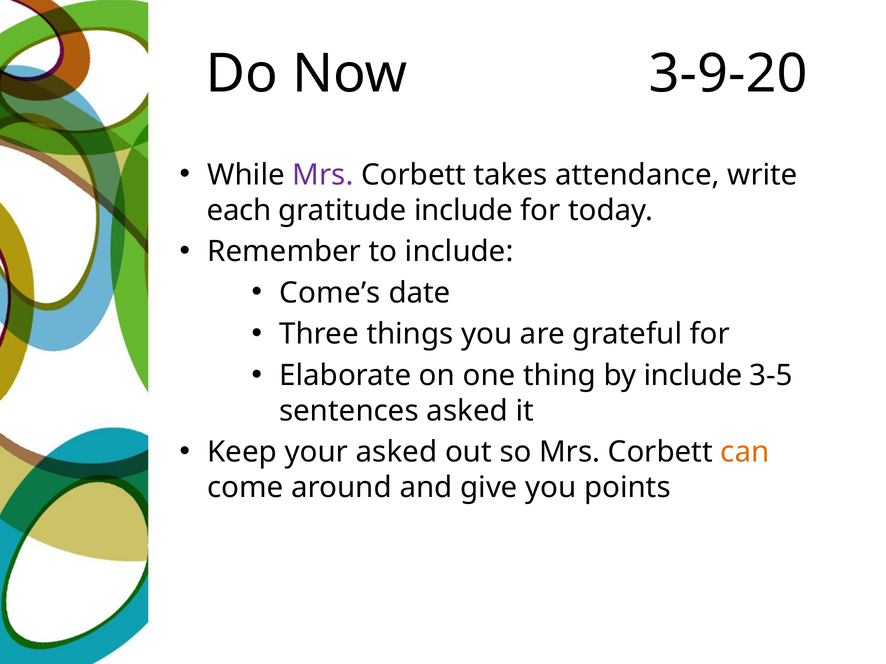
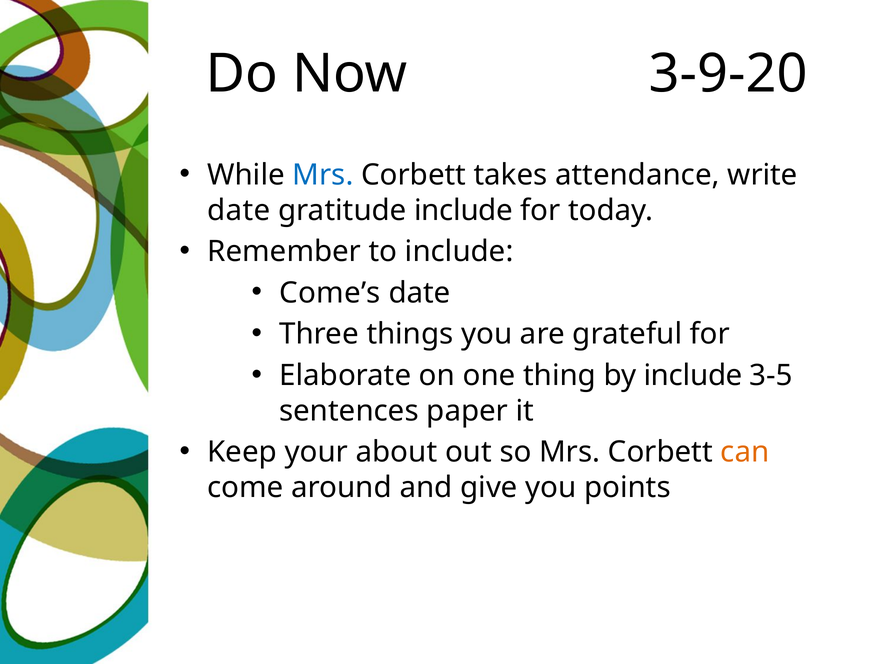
Mrs at (323, 175) colour: purple -> blue
each at (239, 210): each -> date
sentences asked: asked -> paper
your asked: asked -> about
